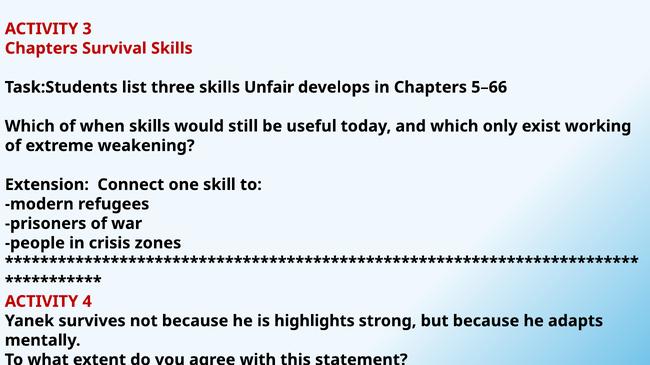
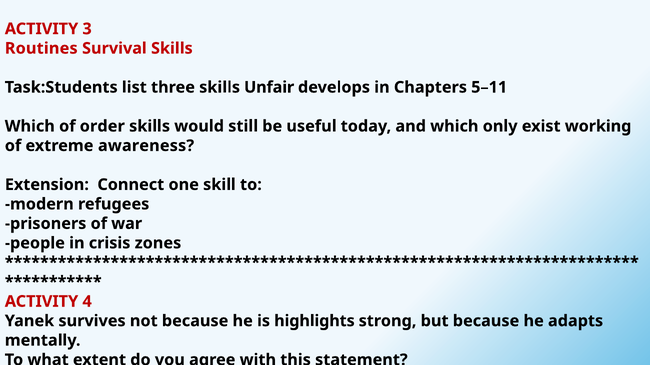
Chapters at (41, 48): Chapters -> Routines
5–66: 5–66 -> 5–11
when: when -> order
weakening: weakening -> awareness
